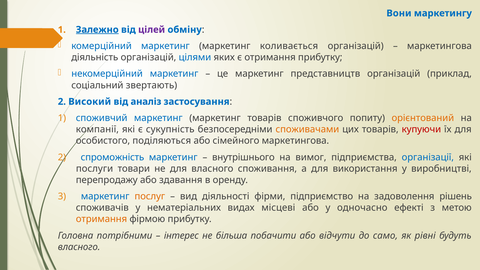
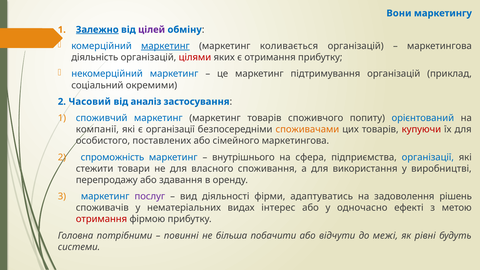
маркетинг at (165, 46) underline: none -> present
цілями colour: blue -> red
представництв: представництв -> підтримування
звертають: звертають -> окремими
Високий: Високий -> Часовий
орієнтований colour: orange -> blue
є сукупність: сукупність -> організації
поділяються: поділяються -> поставлених
вимог: вимог -> сфера
послуги: послуги -> стежити
послуг colour: orange -> purple
підприємство: підприємство -> адаптуватись
місцеві: місцеві -> інтерес
отримання at (101, 219) colour: orange -> red
інтерес: інтерес -> повинні
само: само -> межі
власного at (79, 247): власного -> системи
